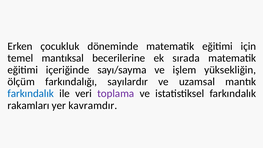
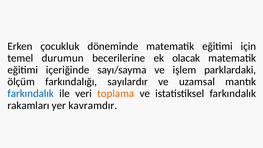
mantıksal: mantıksal -> durumun
sırada: sırada -> olacak
yüksekliğin: yüksekliğin -> parklardaki
toplama colour: purple -> orange
